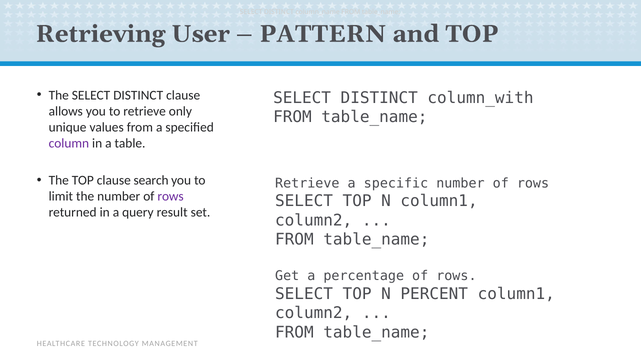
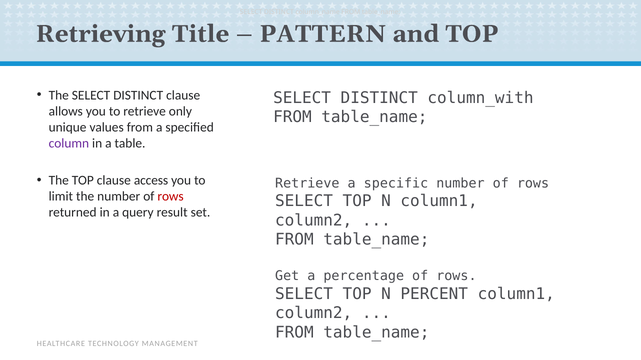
User: User -> Title
search: search -> access
rows at (171, 197) colour: purple -> red
